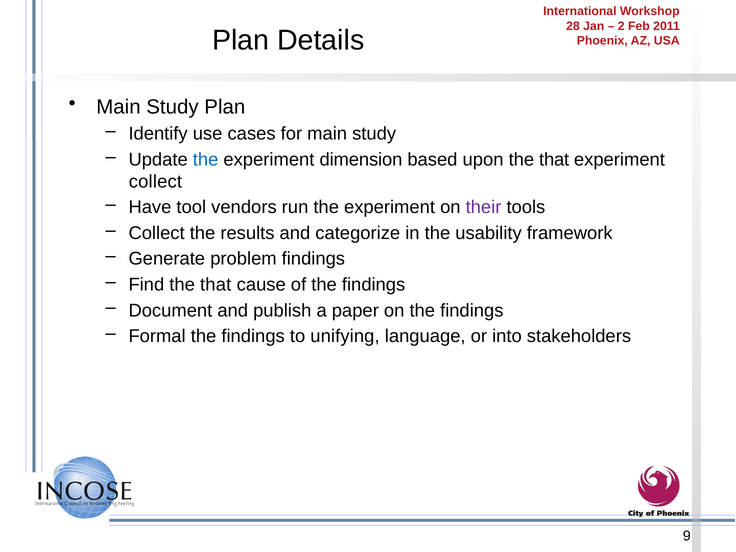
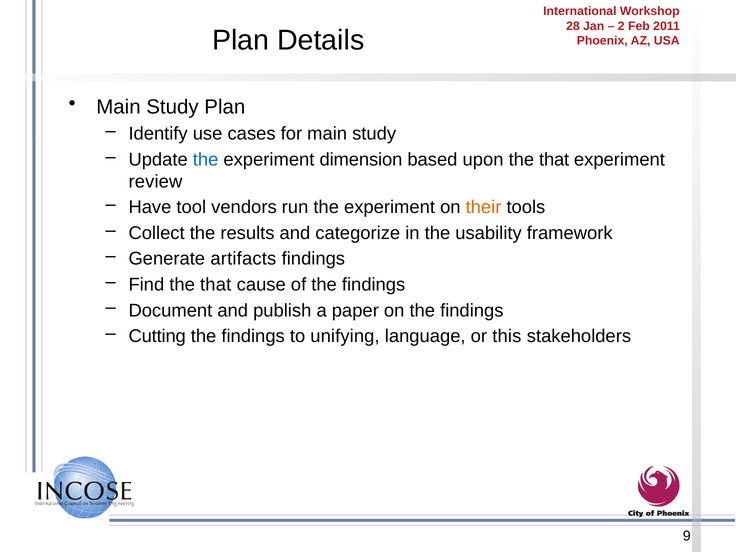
collect at (155, 182): collect -> review
their colour: purple -> orange
problem: problem -> artifacts
Formal: Formal -> Cutting
into: into -> this
